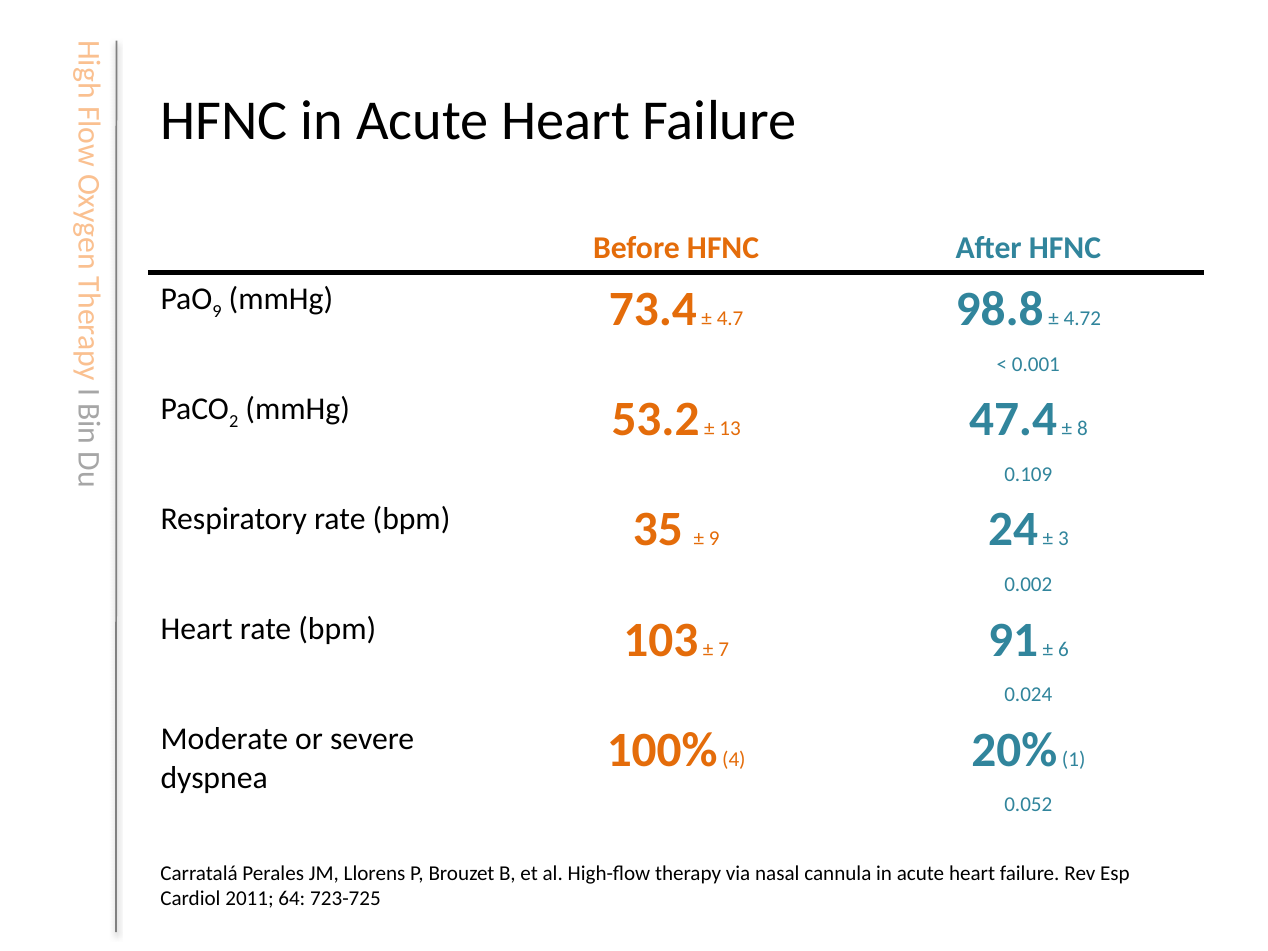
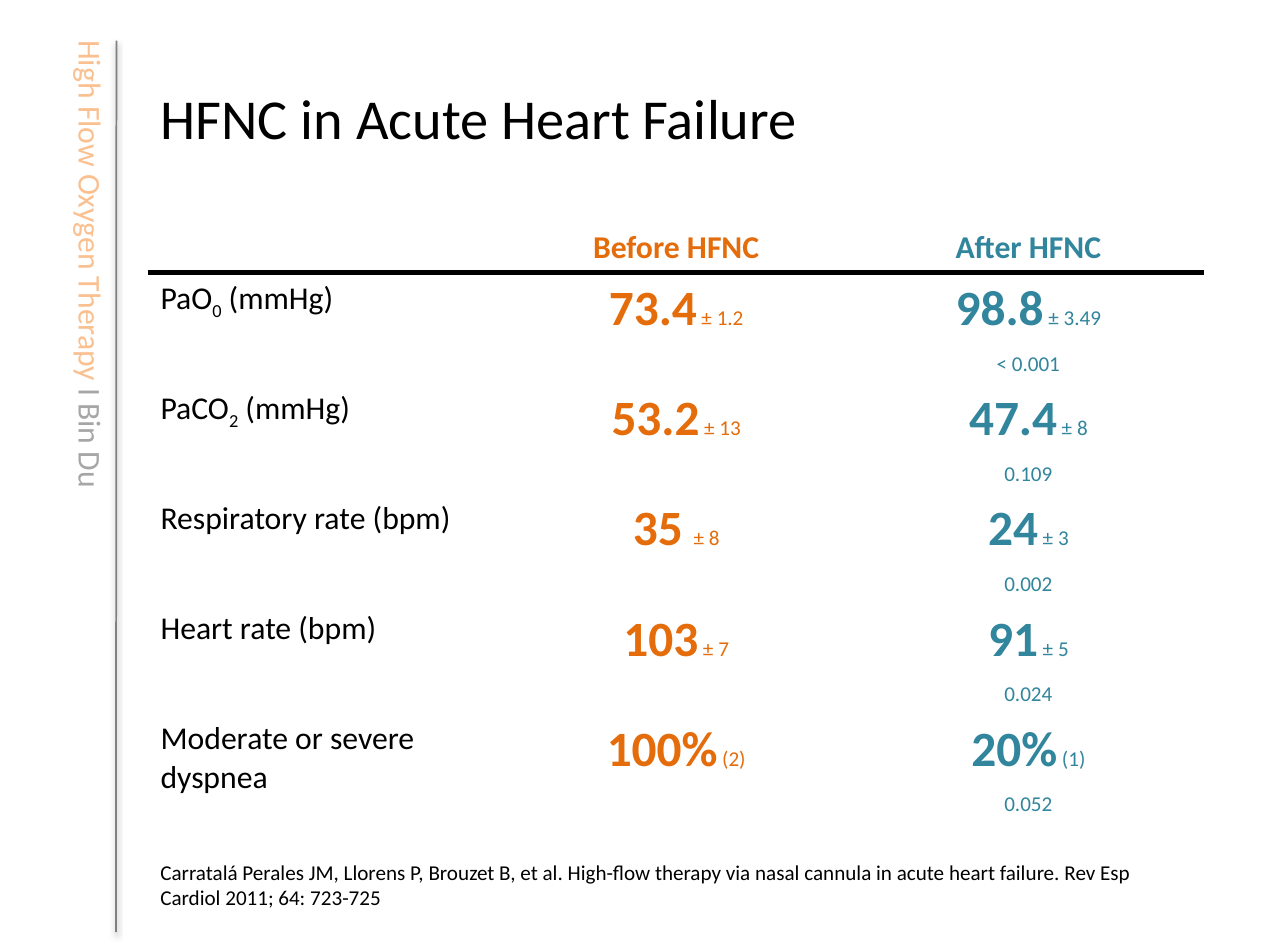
9 at (217, 311): 9 -> 0
4.7: 4.7 -> 1.2
4.72: 4.72 -> 3.49
9 at (714, 539): 9 -> 8
6: 6 -> 5
100% 4: 4 -> 2
